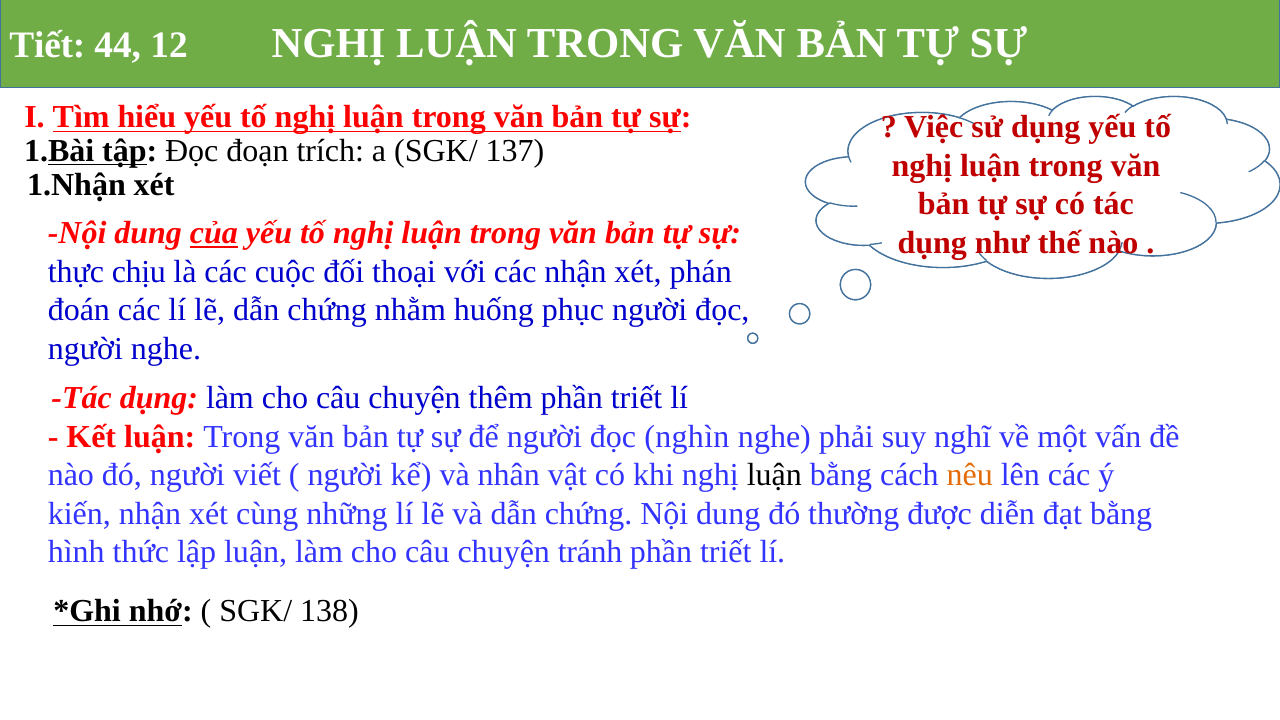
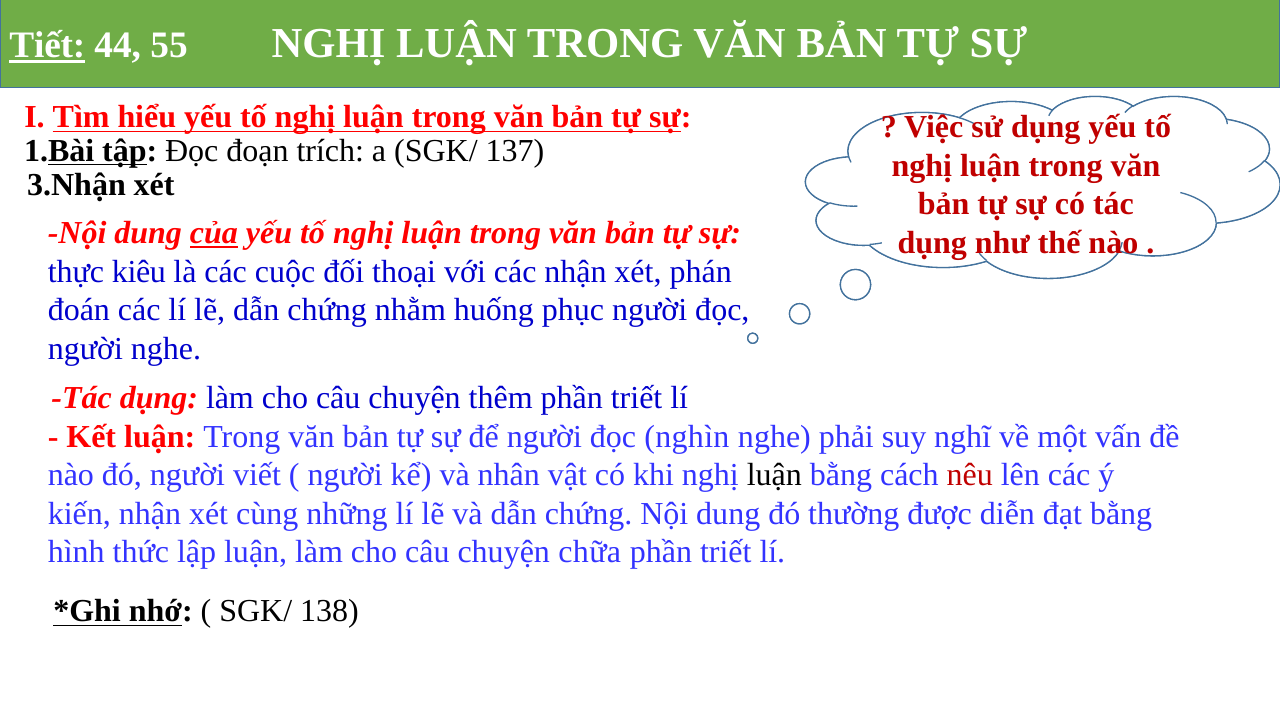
Tiết underline: none -> present
12: 12 -> 55
1.Nhận: 1.Nhận -> 3.Nhận
chịu: chịu -> kiêu
nêu colour: orange -> red
tránh: tránh -> chữa
